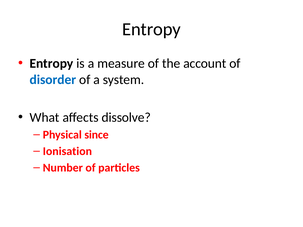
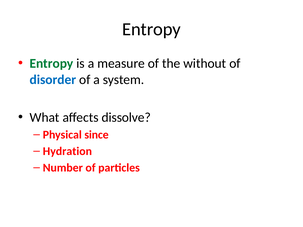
Entropy at (51, 64) colour: black -> green
account: account -> without
Ionisation: Ionisation -> Hydration
